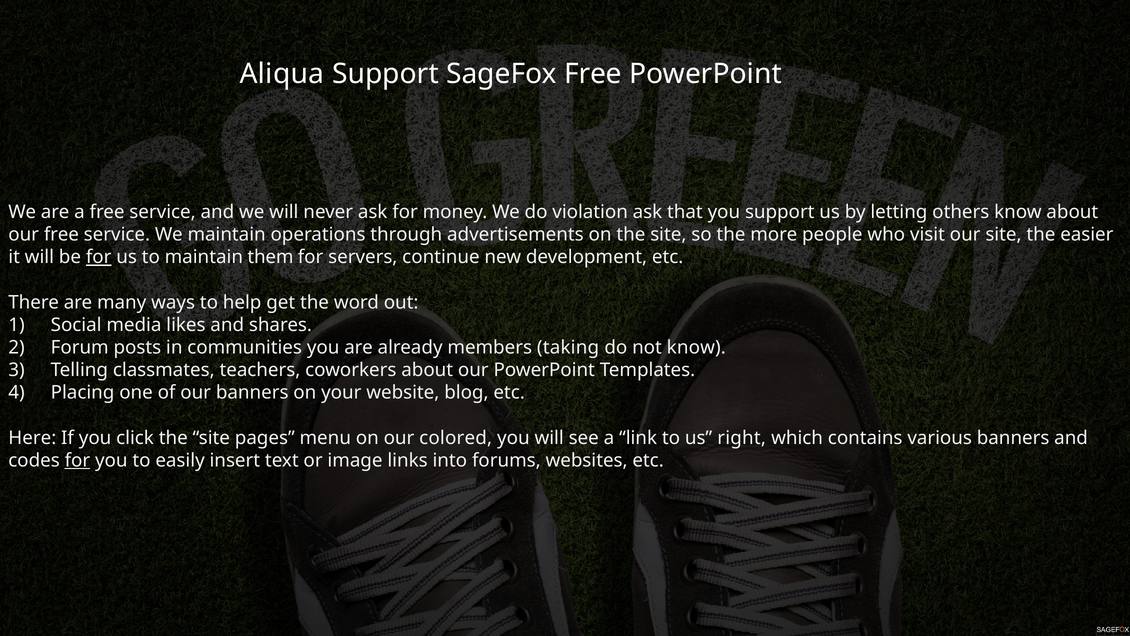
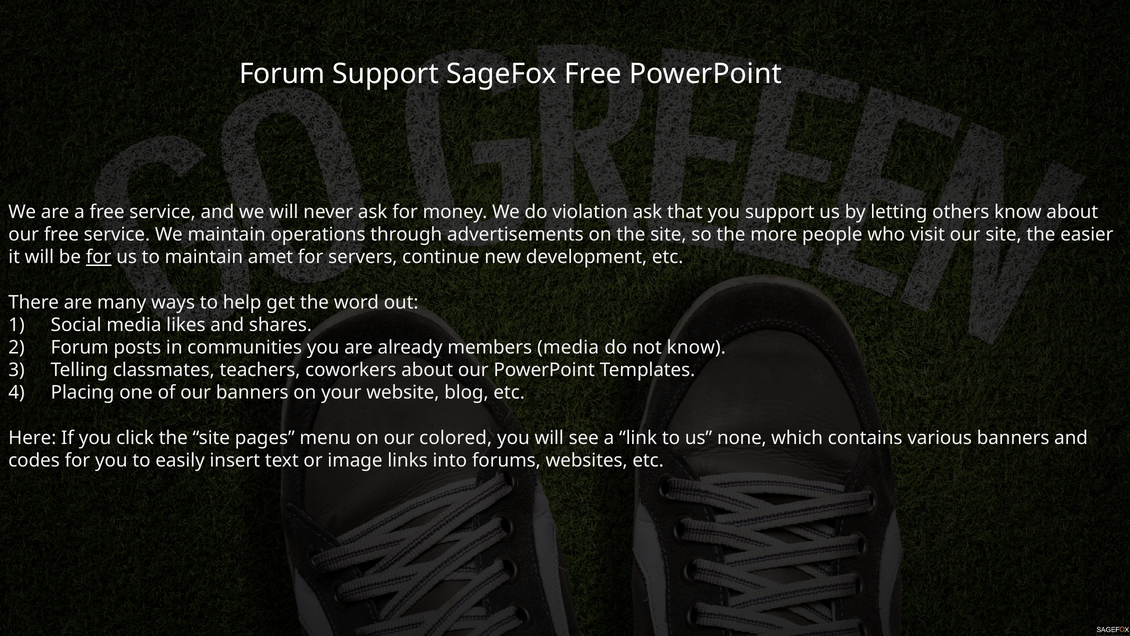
Aliqua at (282, 74): Aliqua -> Forum
them: them -> amet
members taking: taking -> media
right: right -> none
for at (77, 460) underline: present -> none
